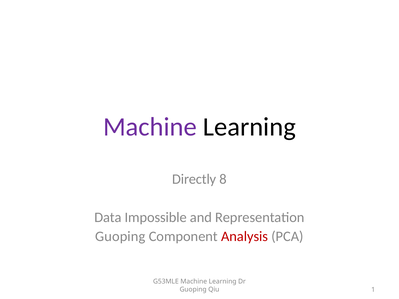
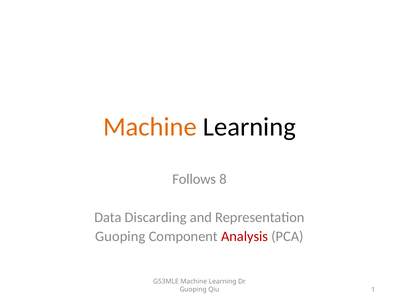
Machine at (150, 127) colour: purple -> orange
Directly: Directly -> Follows
Impossible: Impossible -> Discarding
